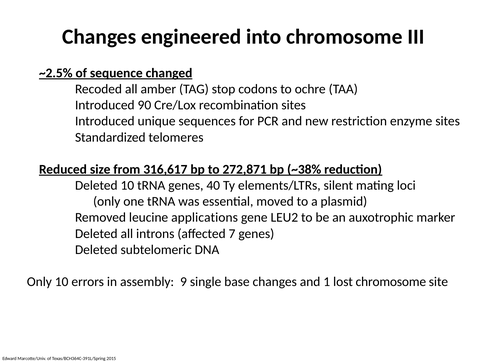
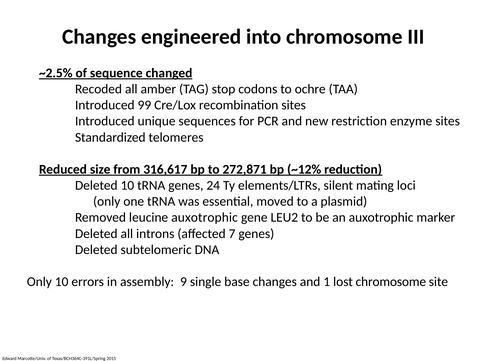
90: 90 -> 99
~38%: ~38% -> ~12%
40: 40 -> 24
leucine applications: applications -> auxotrophic
